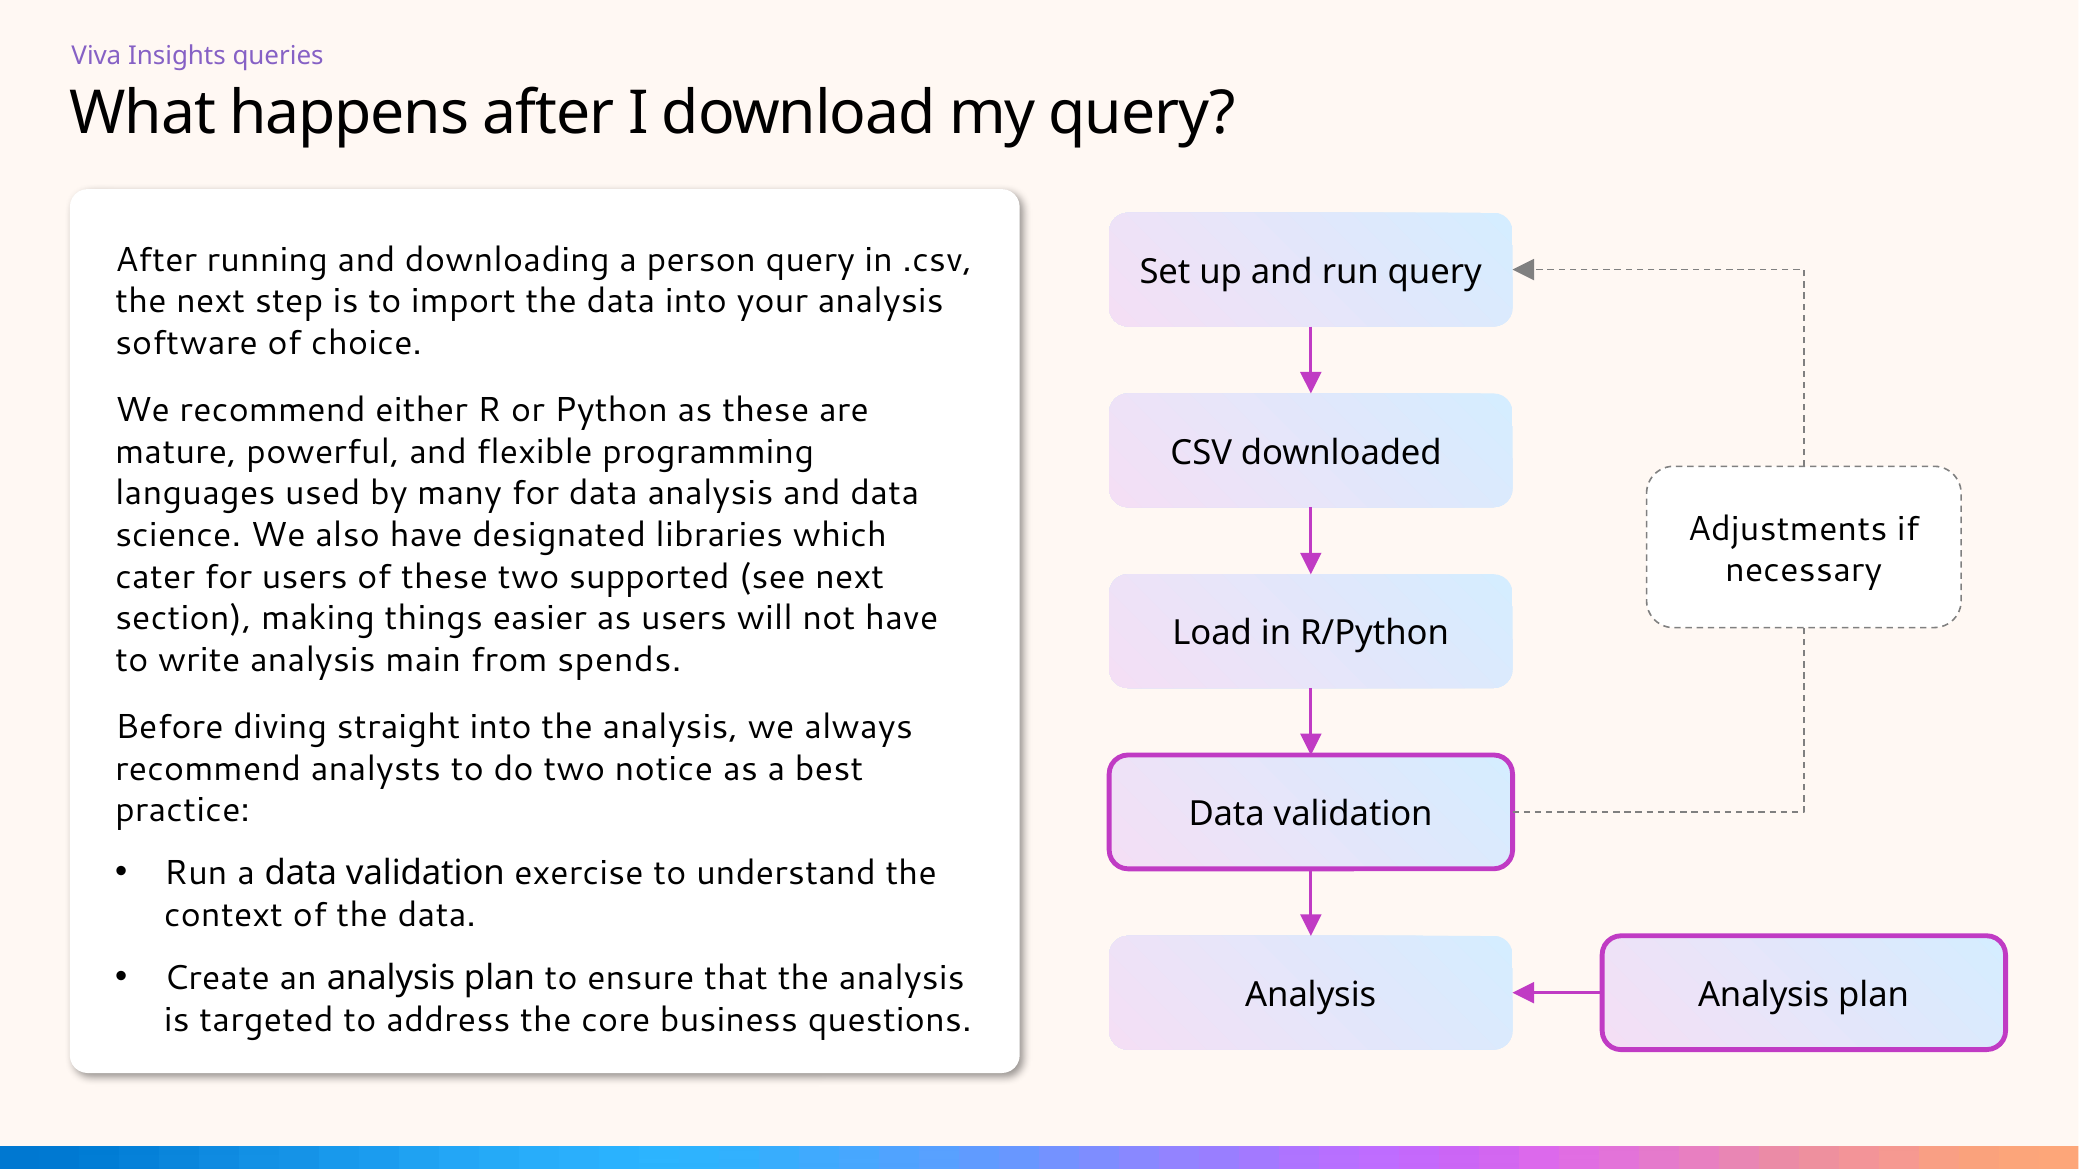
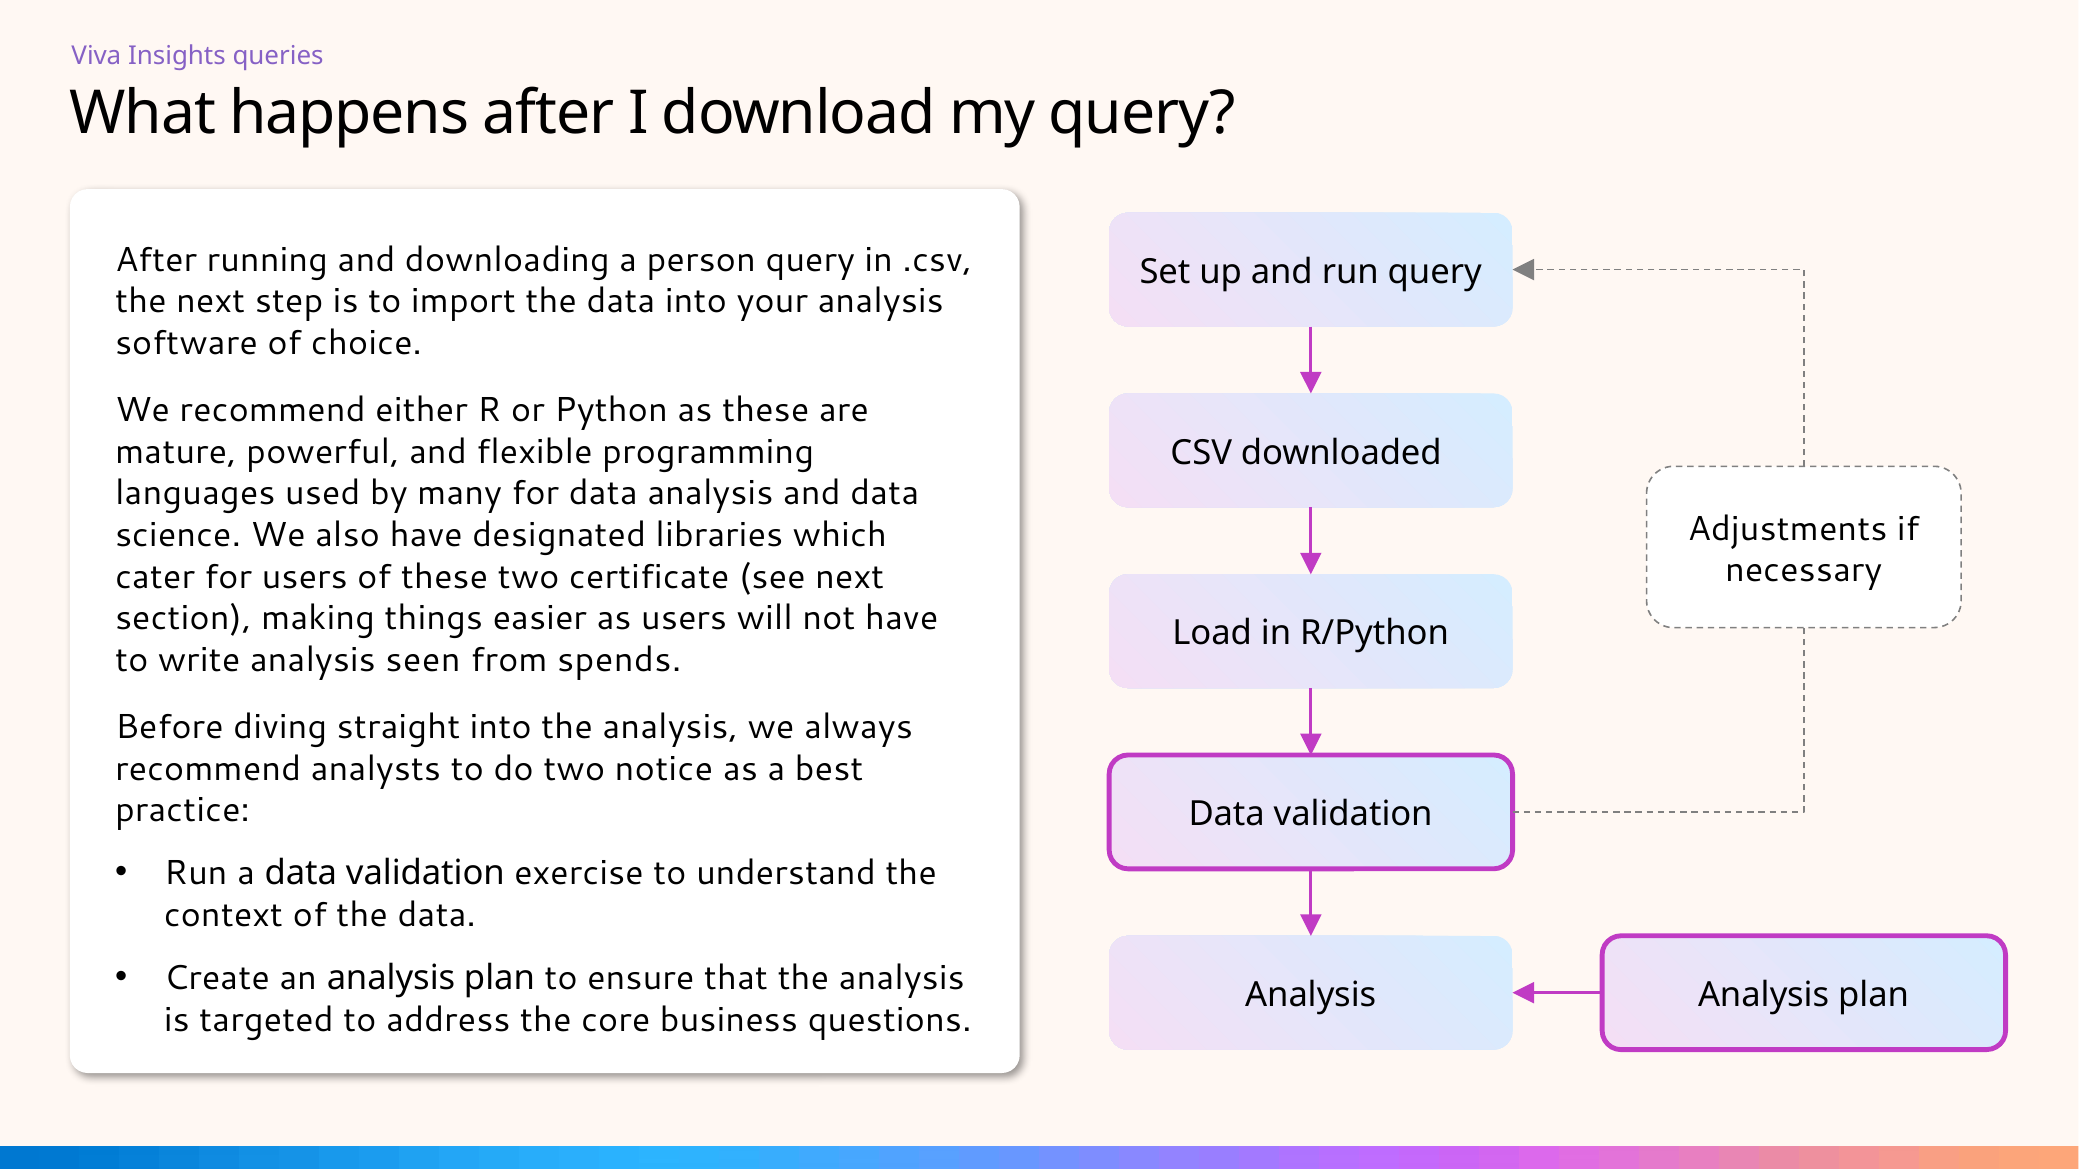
supported: supported -> certificate
main: main -> seen
